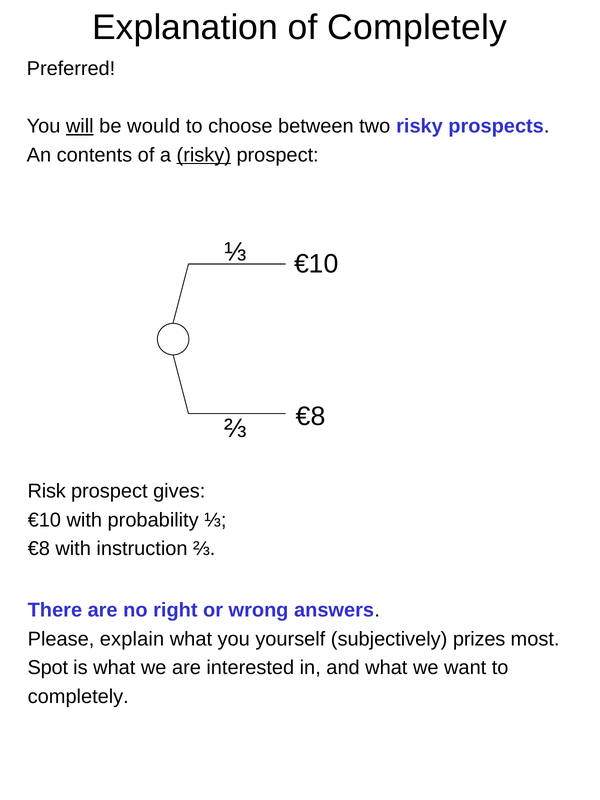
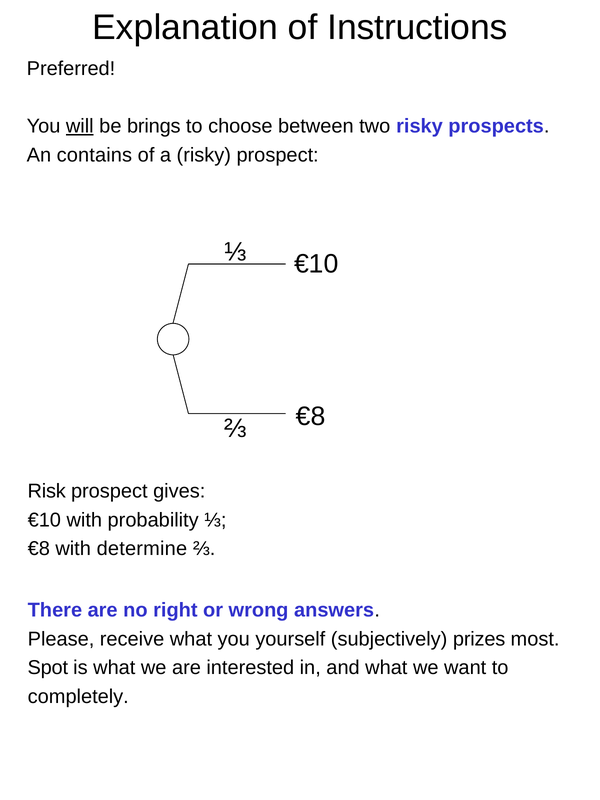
of Completely: Completely -> Instructions
would: would -> brings
contents: contents -> contains
risky at (204, 155) underline: present -> none
instruction: instruction -> determine
explain: explain -> receive
